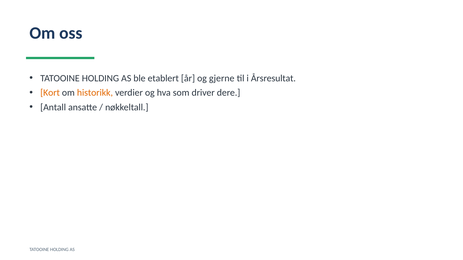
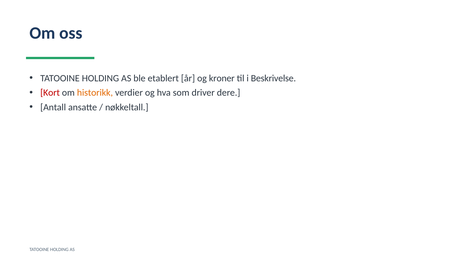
gjerne: gjerne -> kroner
Årsresultat: Årsresultat -> Beskrivelse
Kort colour: orange -> red
